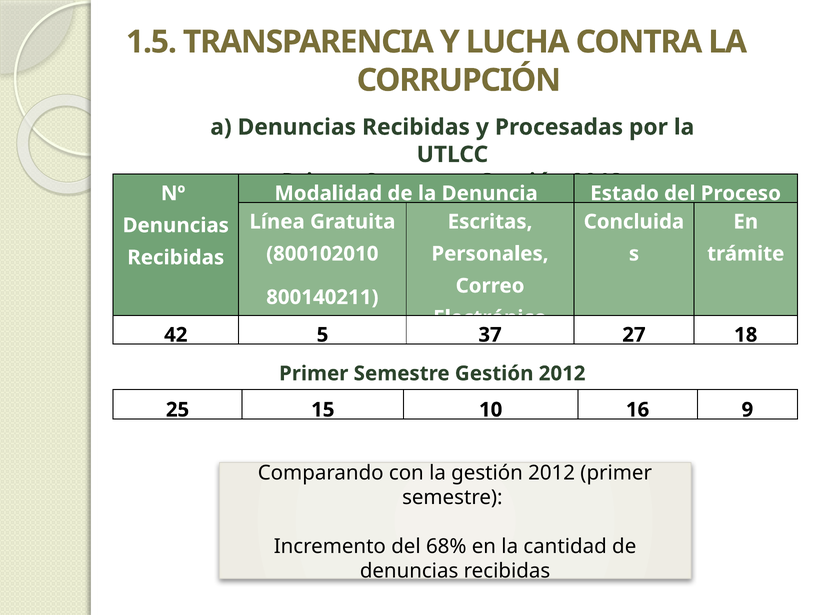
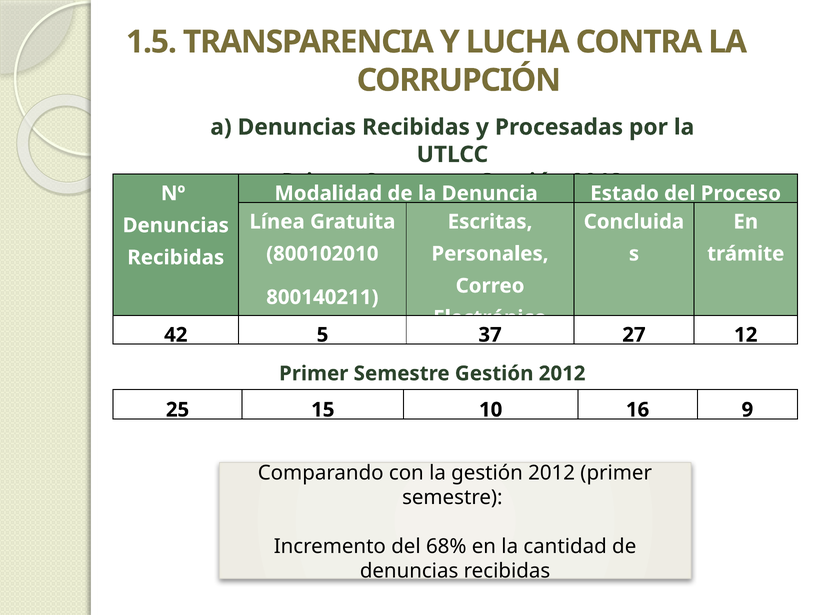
18: 18 -> 12
